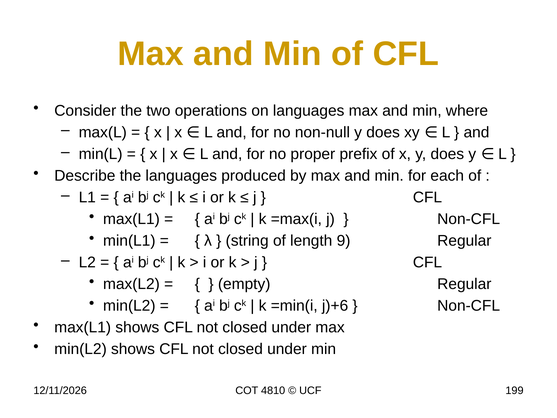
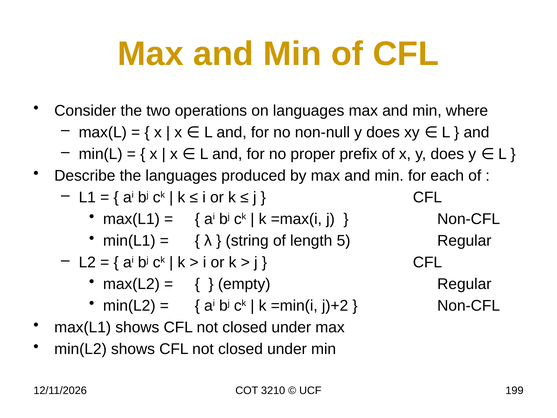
9: 9 -> 5
j)+6: j)+6 -> j)+2
4810: 4810 -> 3210
